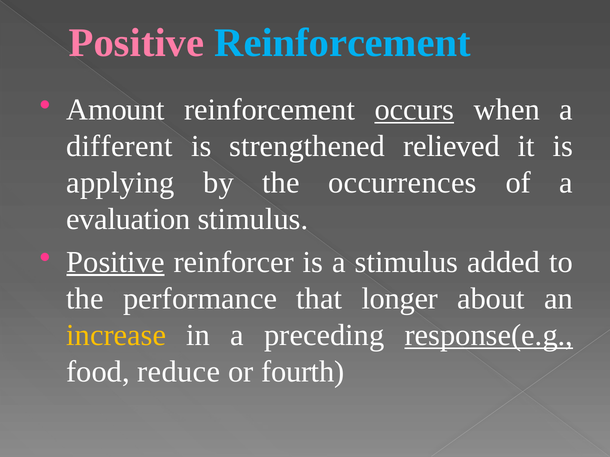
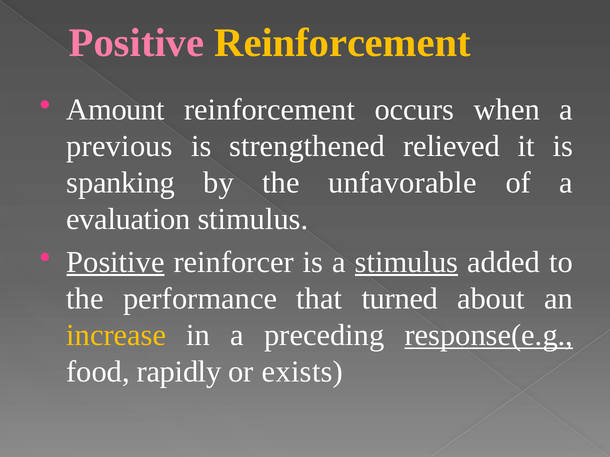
Reinforcement at (343, 43) colour: light blue -> yellow
occurs underline: present -> none
different: different -> previous
applying: applying -> spanking
occurrences: occurrences -> unfavorable
stimulus at (407, 262) underline: none -> present
longer: longer -> turned
reduce: reduce -> rapidly
fourth: fourth -> exists
